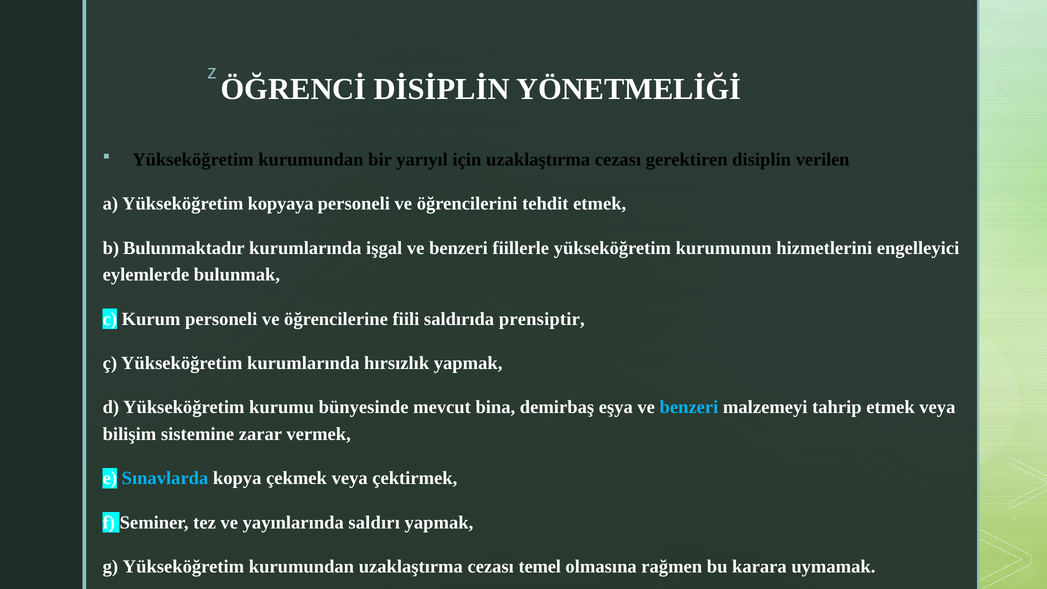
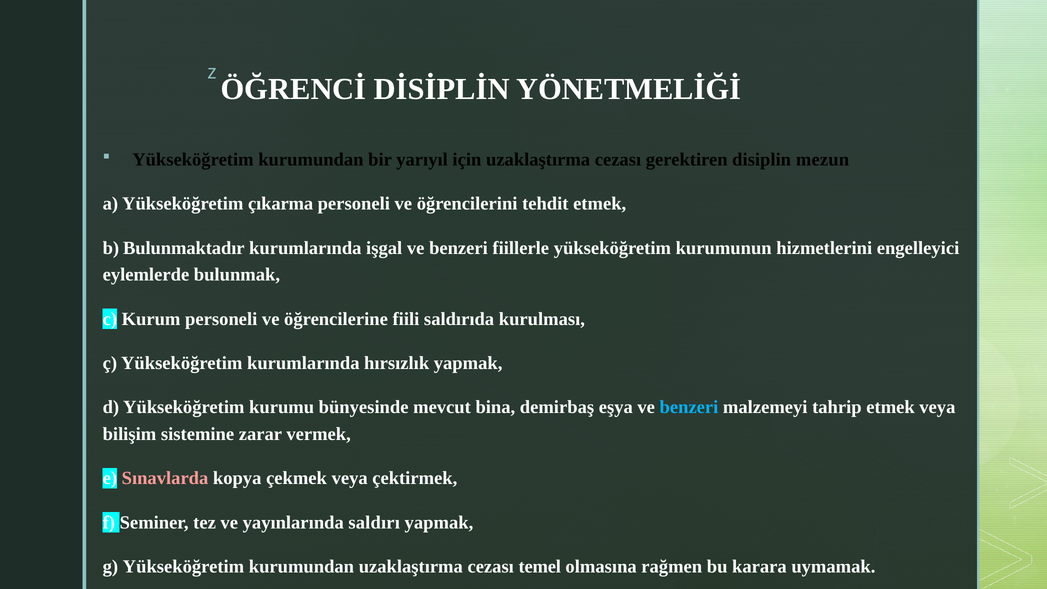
verilen: verilen -> mezun
kopyaya: kopyaya -> çıkarma
prensiptir: prensiptir -> kurulması
Sınavlarda colour: light blue -> pink
